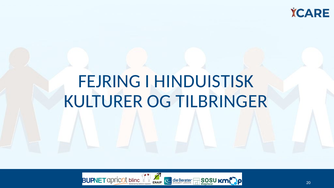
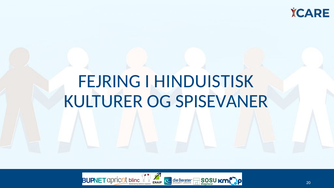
TILBRINGER: TILBRINGER -> SPISEVANER
